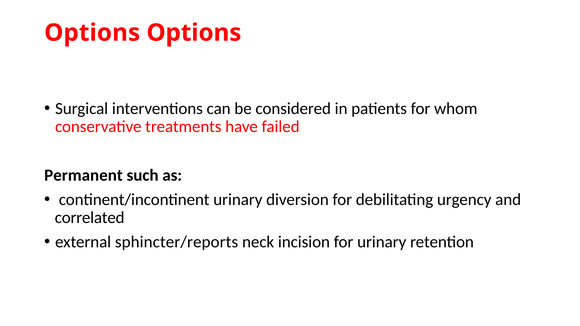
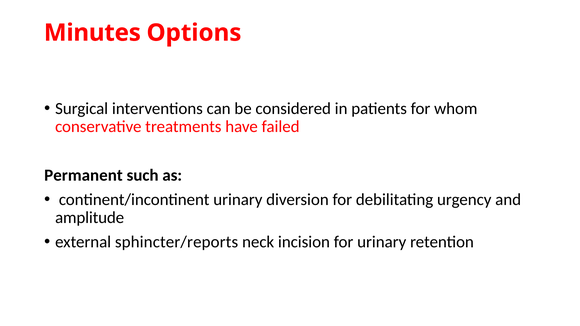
Options at (92, 33): Options -> Minutes
correlated: correlated -> amplitude
